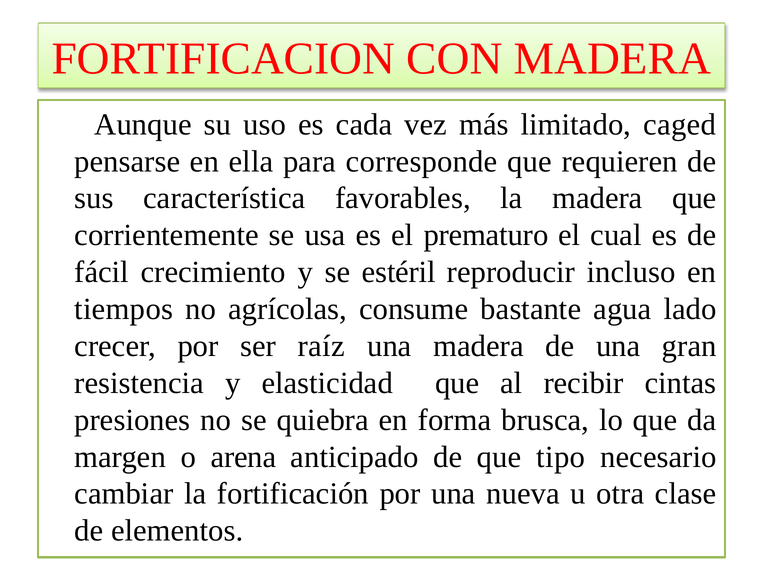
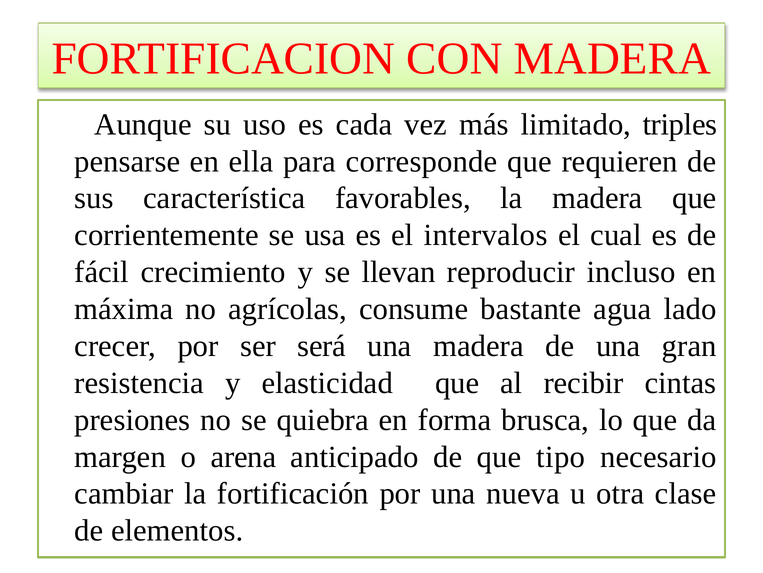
caged: caged -> triples
prematuro: prematuro -> intervalos
estéril: estéril -> llevan
tiempos: tiempos -> máxima
raíz: raíz -> será
